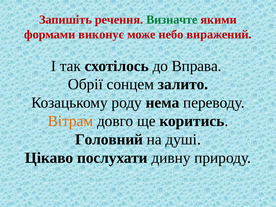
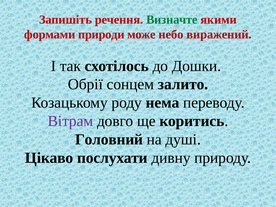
виконує: виконує -> природи
Вправа: Вправа -> Дошки
Вітрам colour: orange -> purple
